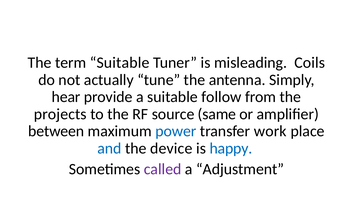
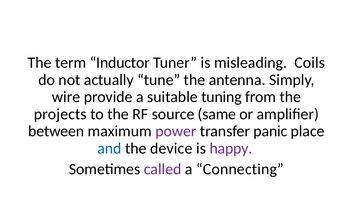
term Suitable: Suitable -> Inductor
hear: hear -> wire
follow: follow -> tuning
power colour: blue -> purple
work: work -> panic
happy colour: blue -> purple
Adjustment: Adjustment -> Connecting
